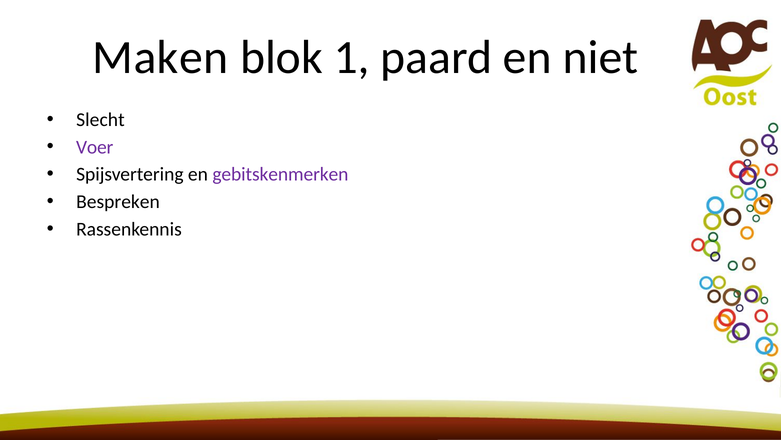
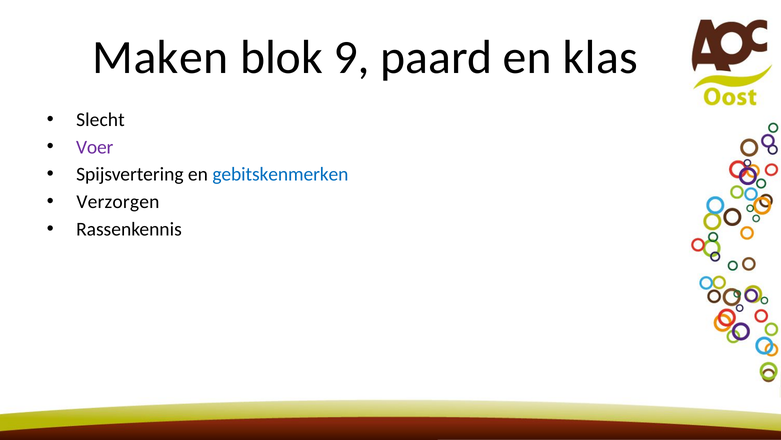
1: 1 -> 9
niet: niet -> klas
gebitskenmerken colour: purple -> blue
Bespreken: Bespreken -> Verzorgen
